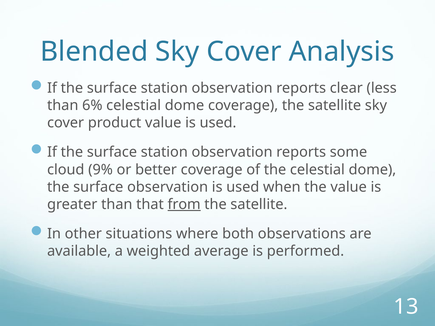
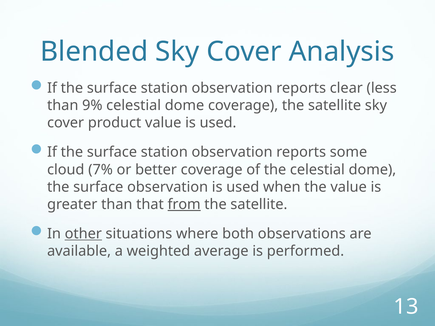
6%: 6% -> 9%
9%: 9% -> 7%
other underline: none -> present
